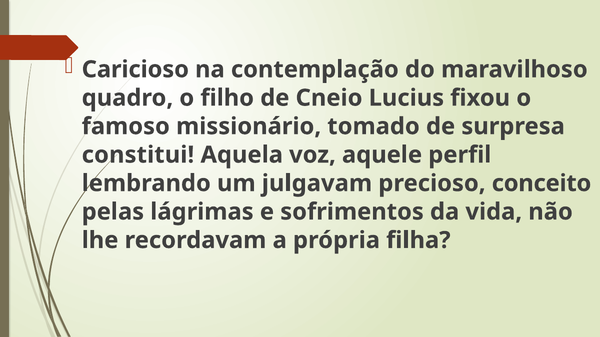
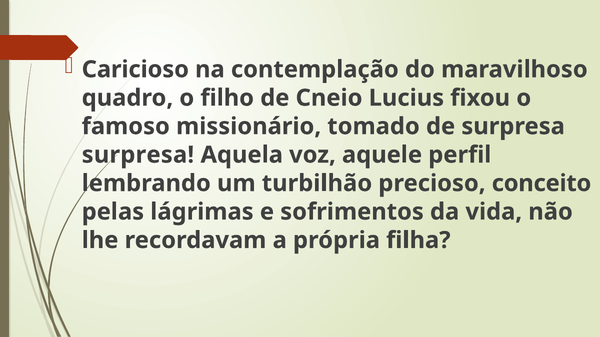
constitui at (138, 155): constitui -> surpresa
julgavam: julgavam -> turbilhão
